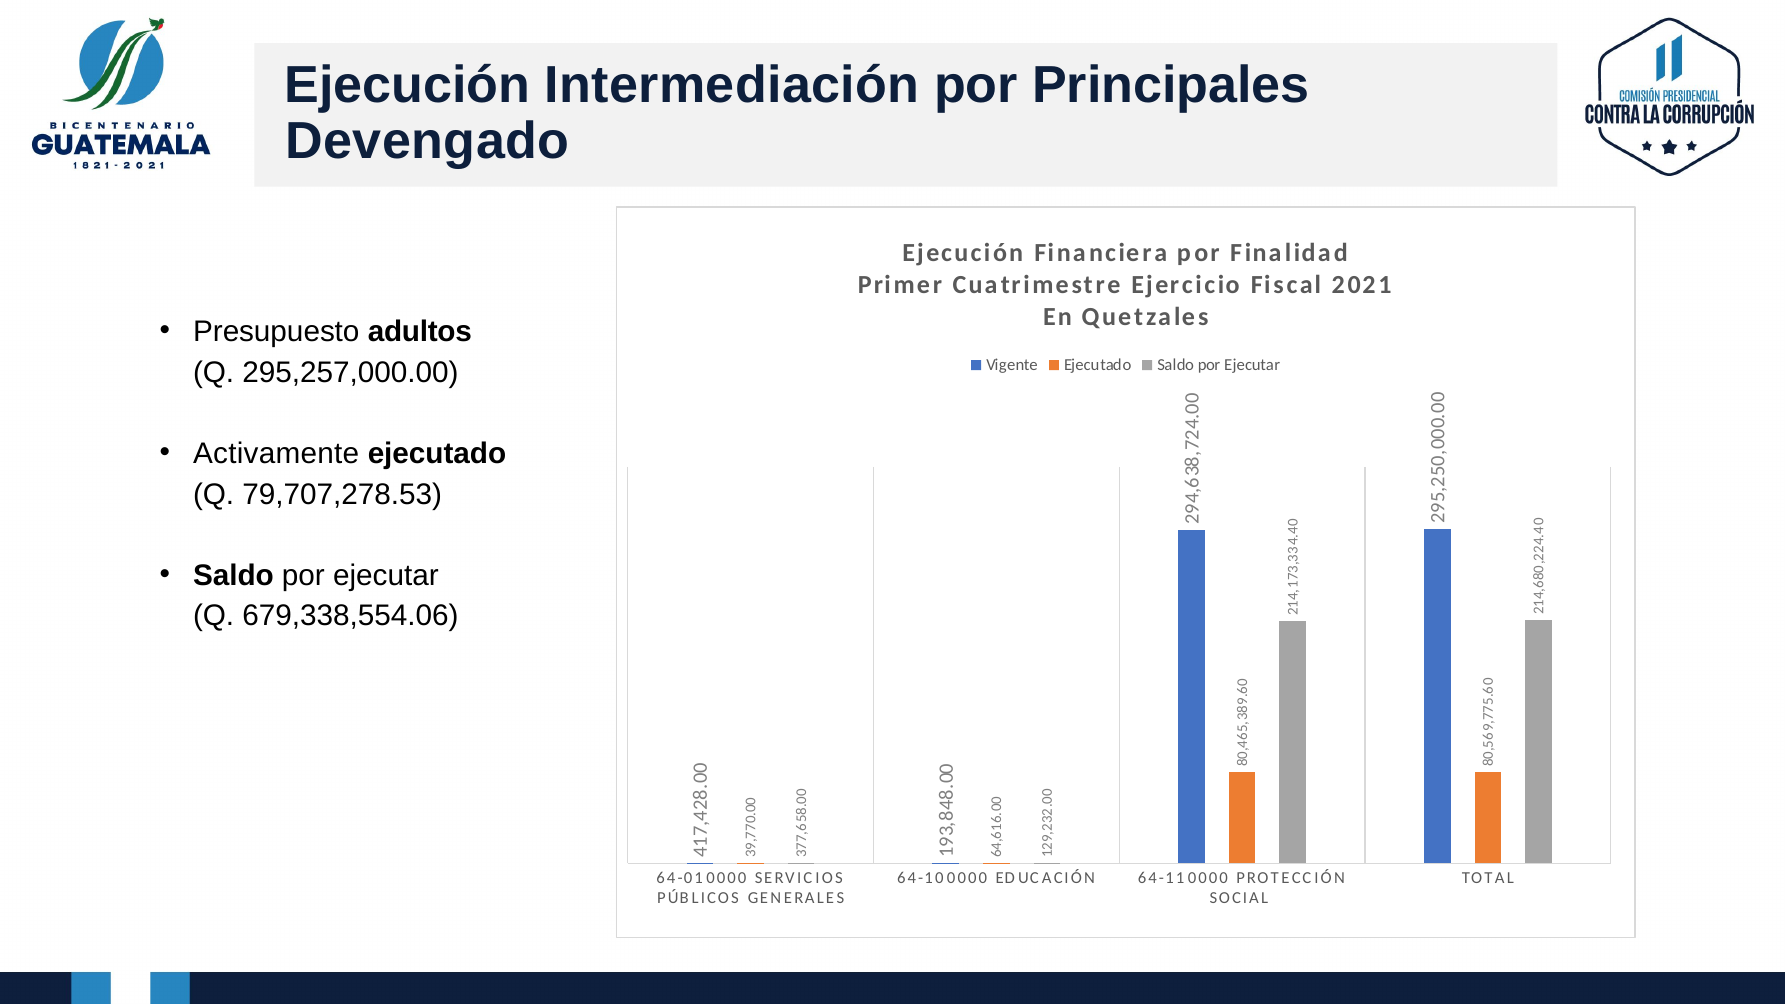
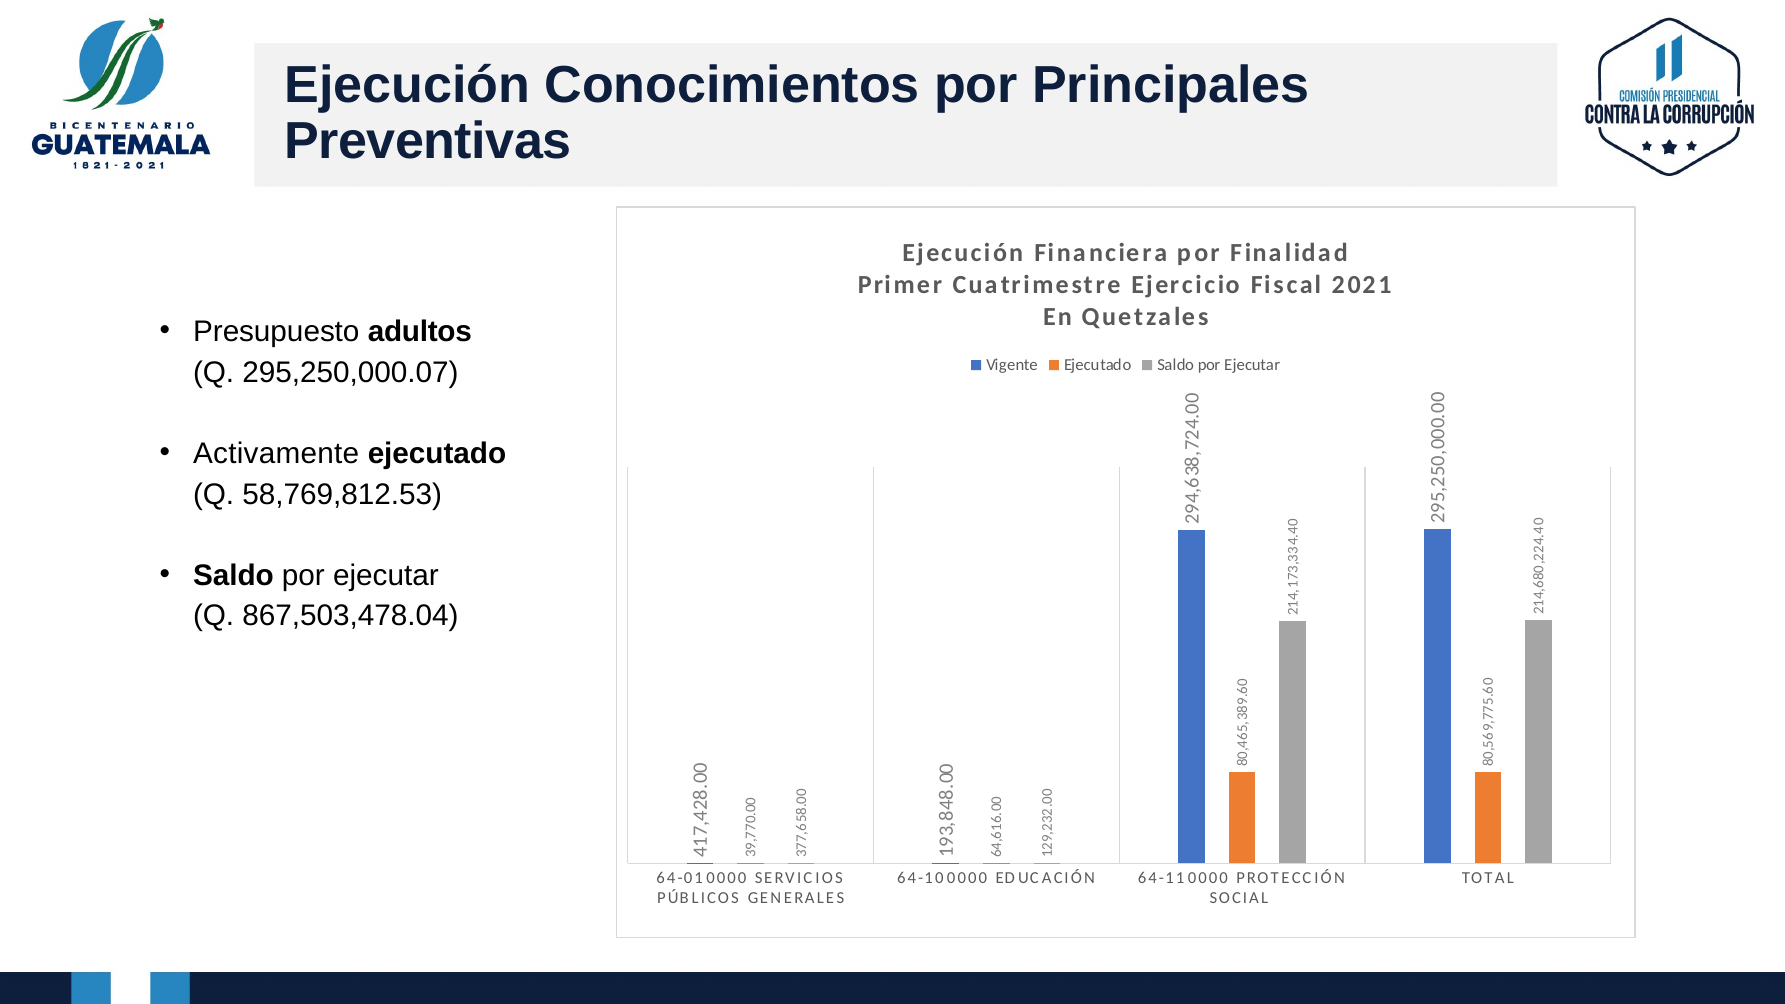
Intermediación: Intermediación -> Conocimientos
Devengado: Devengado -> Preventivas
295,257,000.00: 295,257,000.00 -> 295,250,000.07
79,707,278.53: 79,707,278.53 -> 58,769,812.53
679,338,554.06: 679,338,554.06 -> 867,503,478.04
